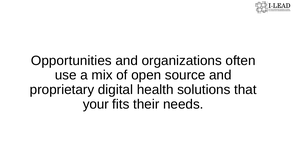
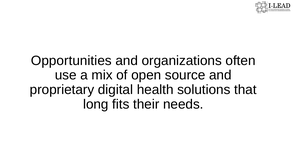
your: your -> long
